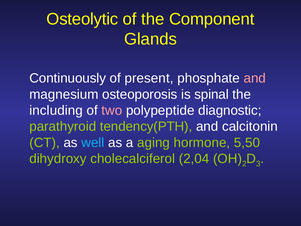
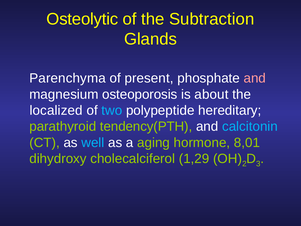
Component: Component -> Subtraction
Continuously: Continuously -> Parenchyma
spinal: spinal -> about
including: including -> localized
two colour: pink -> light blue
diagnostic: diagnostic -> hereditary
calcitonin colour: white -> light blue
5,50: 5,50 -> 8,01
2,04: 2,04 -> 1,29
